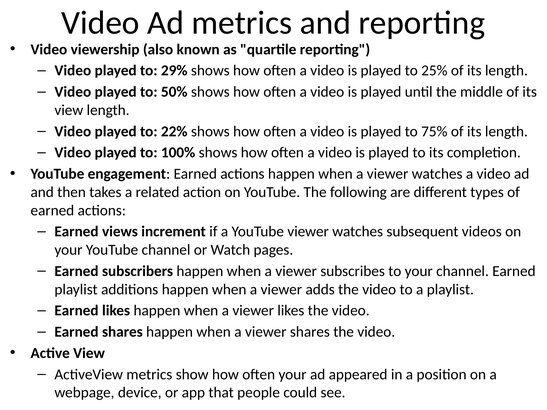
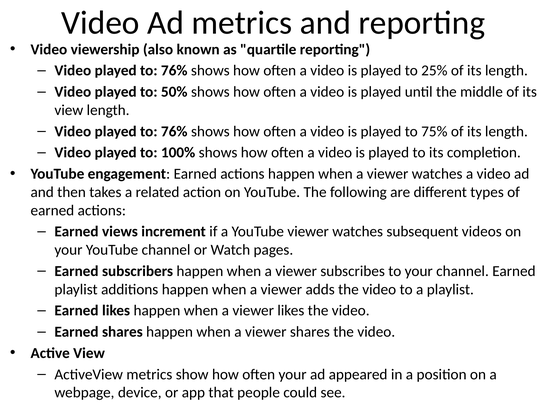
29% at (174, 71): 29% -> 76%
22% at (174, 131): 22% -> 76%
